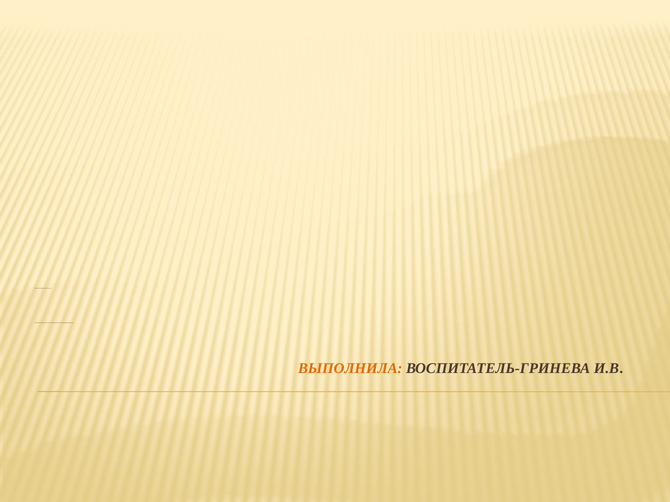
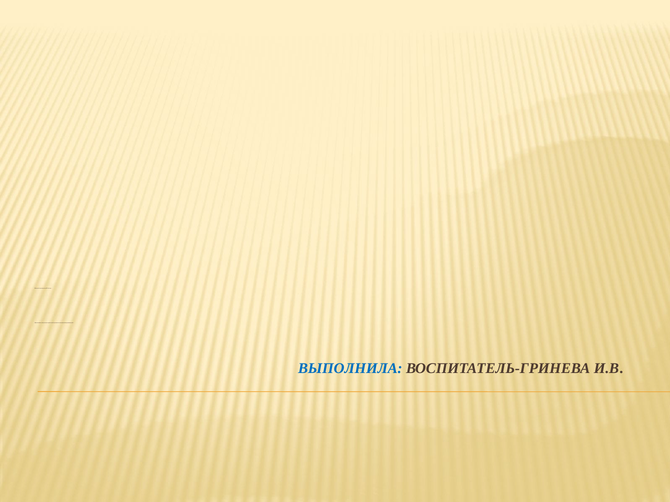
ВЫПОЛНИЛА colour: orange -> blue
